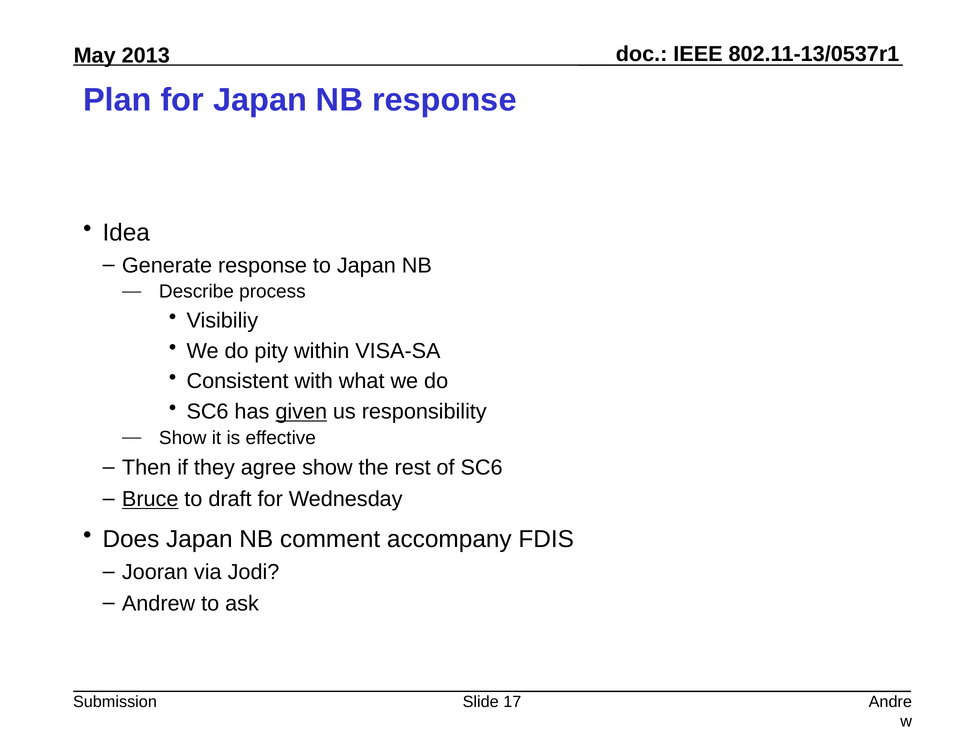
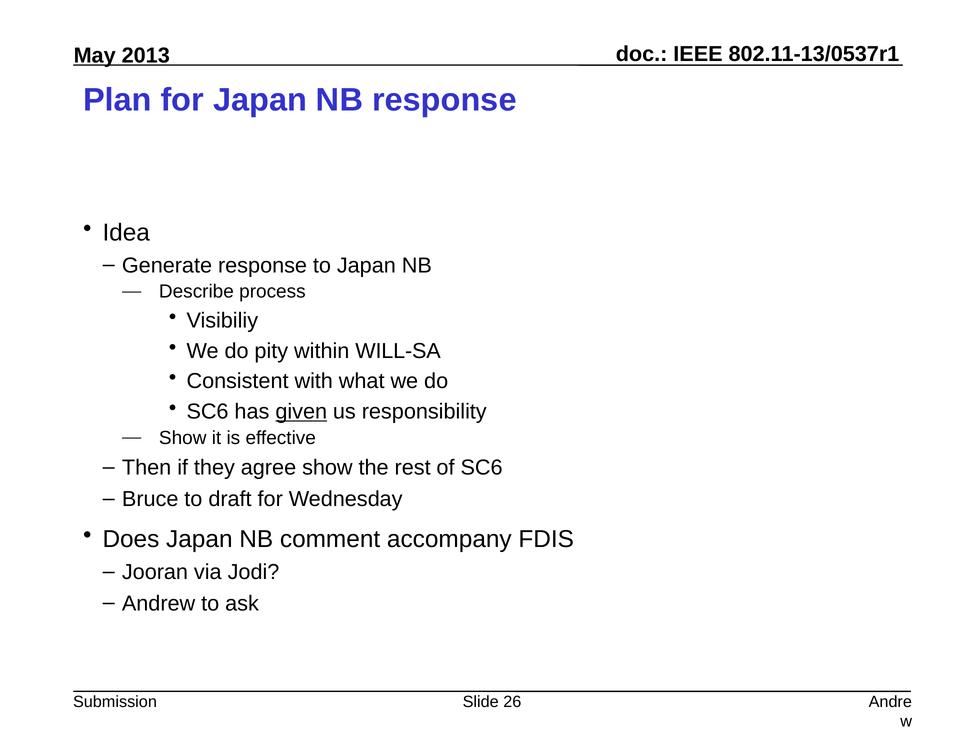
VISA-SA: VISA-SA -> WILL-SA
Bruce underline: present -> none
17: 17 -> 26
